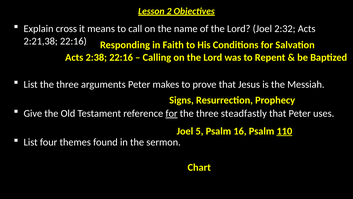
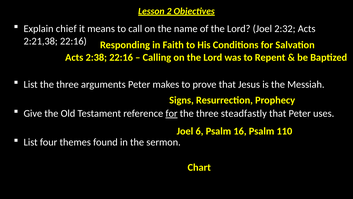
cross: cross -> chief
5: 5 -> 6
110 underline: present -> none
